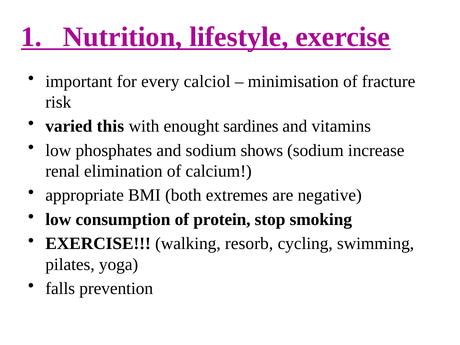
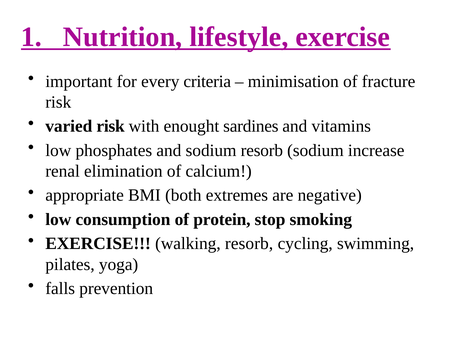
calciol: calciol -> criteria
varied this: this -> risk
sodium shows: shows -> resorb
